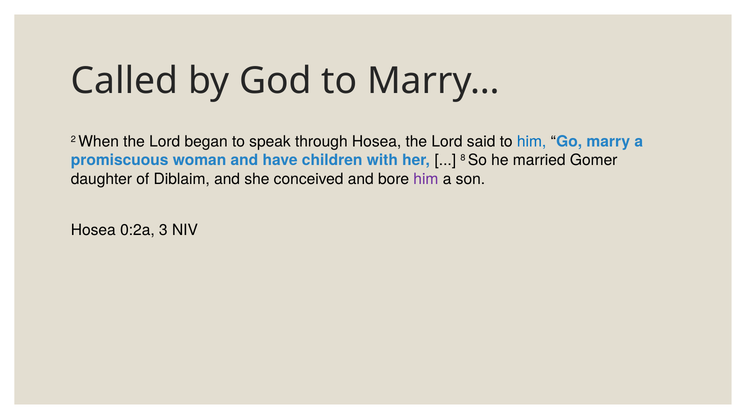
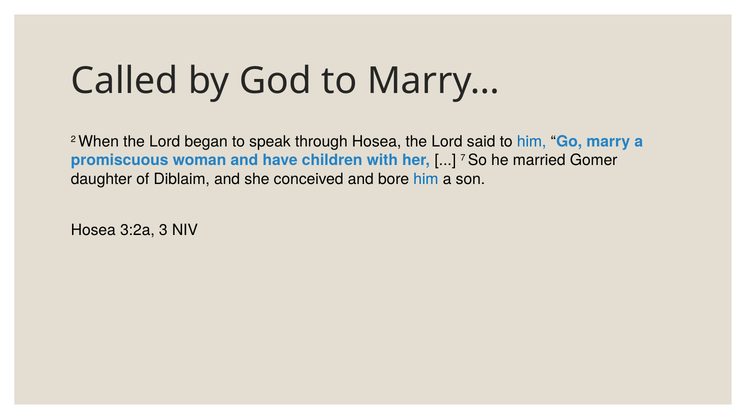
8: 8 -> 7
him at (426, 179) colour: purple -> blue
0:2a: 0:2a -> 3:2a
